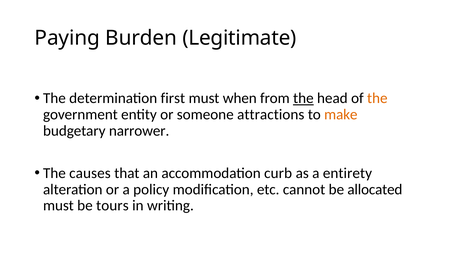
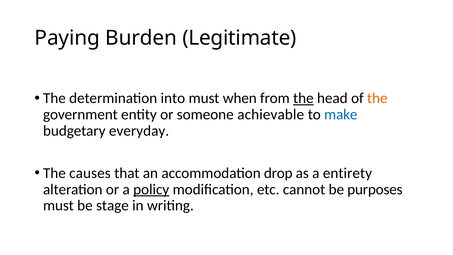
first: first -> into
attractions: attractions -> achievable
make colour: orange -> blue
narrower: narrower -> everyday
curb: curb -> drop
policy underline: none -> present
allocated: allocated -> purposes
tours: tours -> stage
